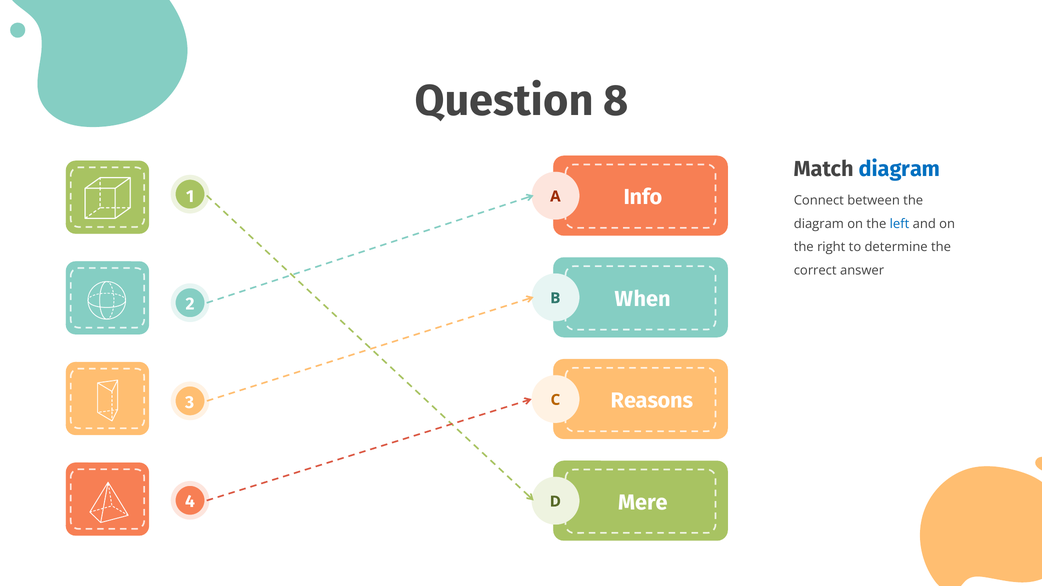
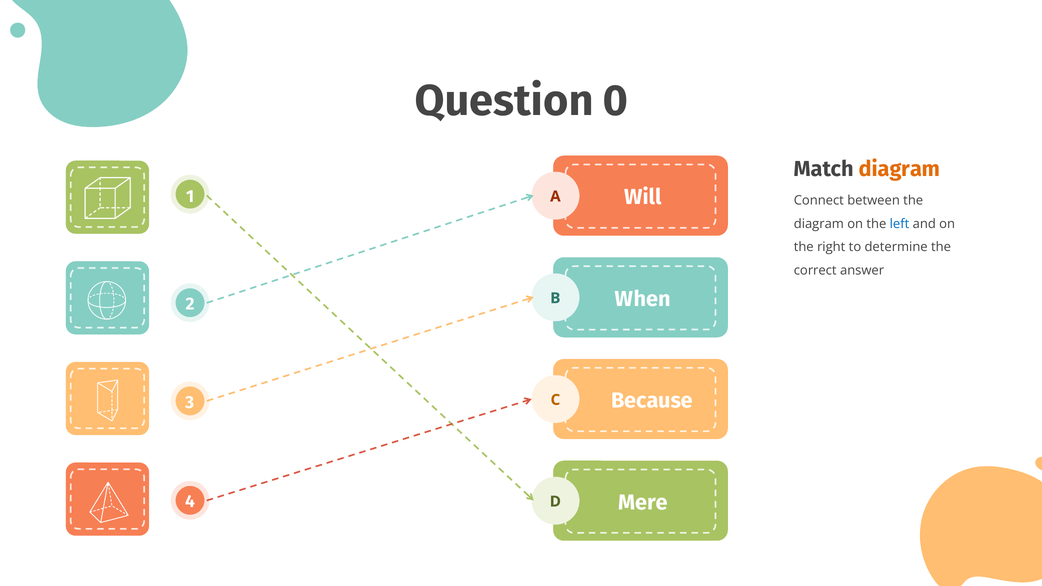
8: 8 -> 0
diagram at (900, 169) colour: blue -> orange
Info: Info -> Will
Reasons: Reasons -> Because
